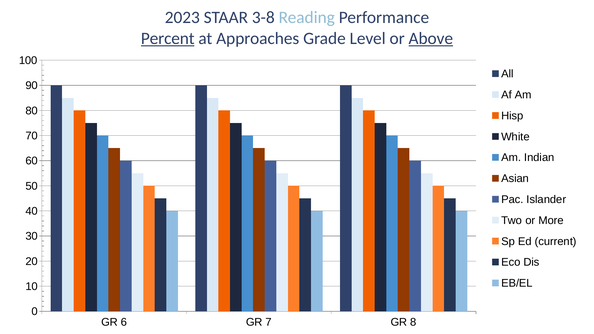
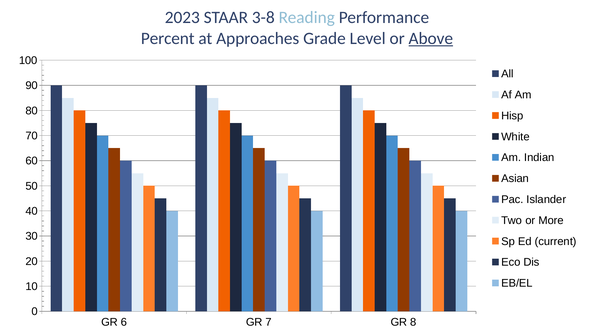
Percent underline: present -> none
